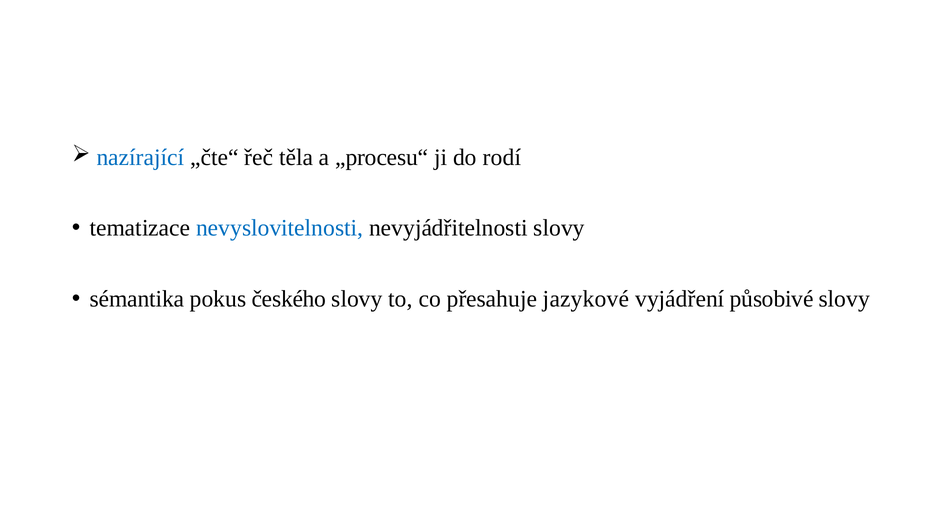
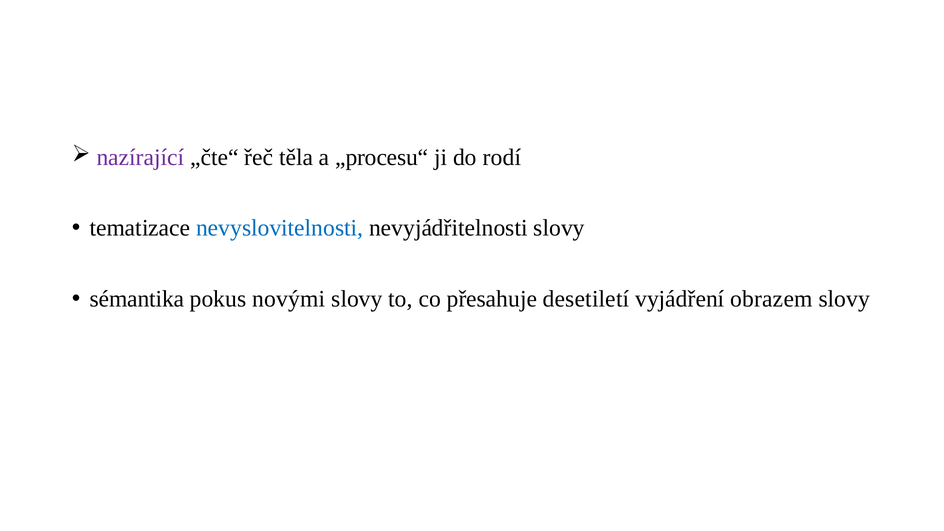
nazírající colour: blue -> purple
českého: českého -> novými
jazykové: jazykové -> desetiletí
působivé: působivé -> obrazem
